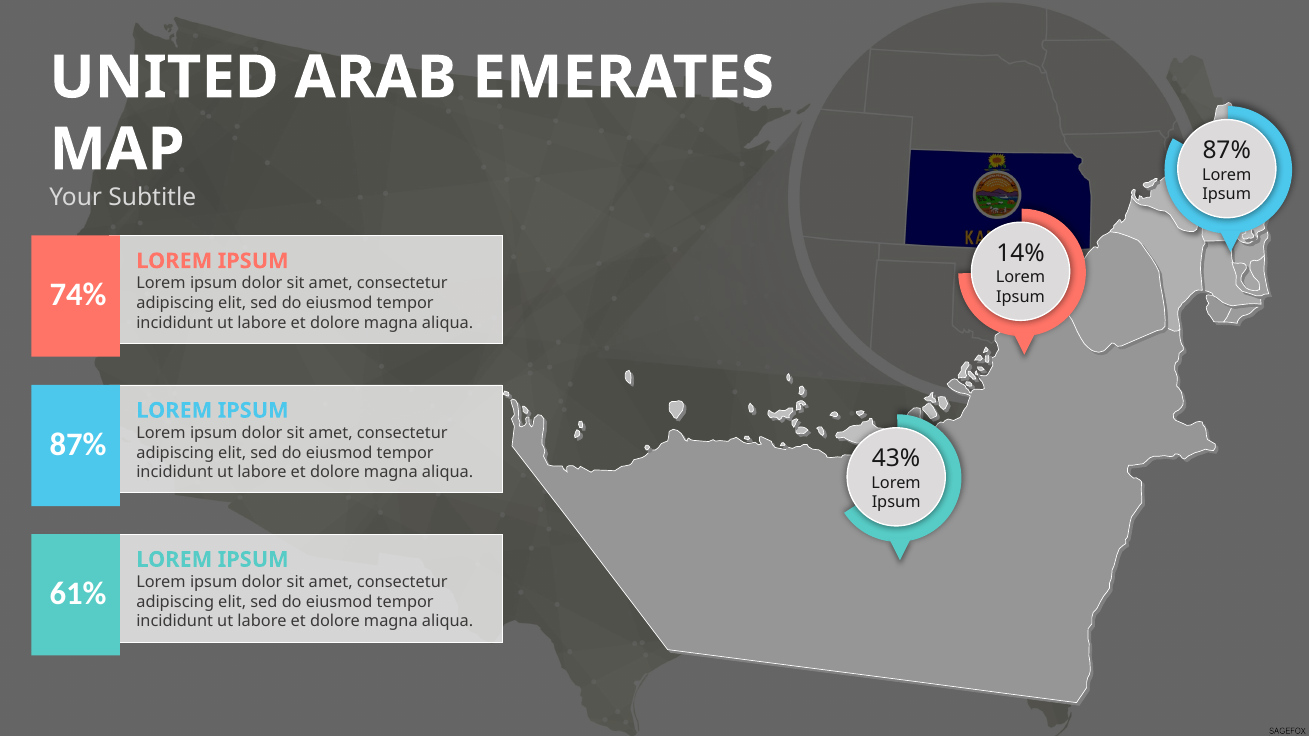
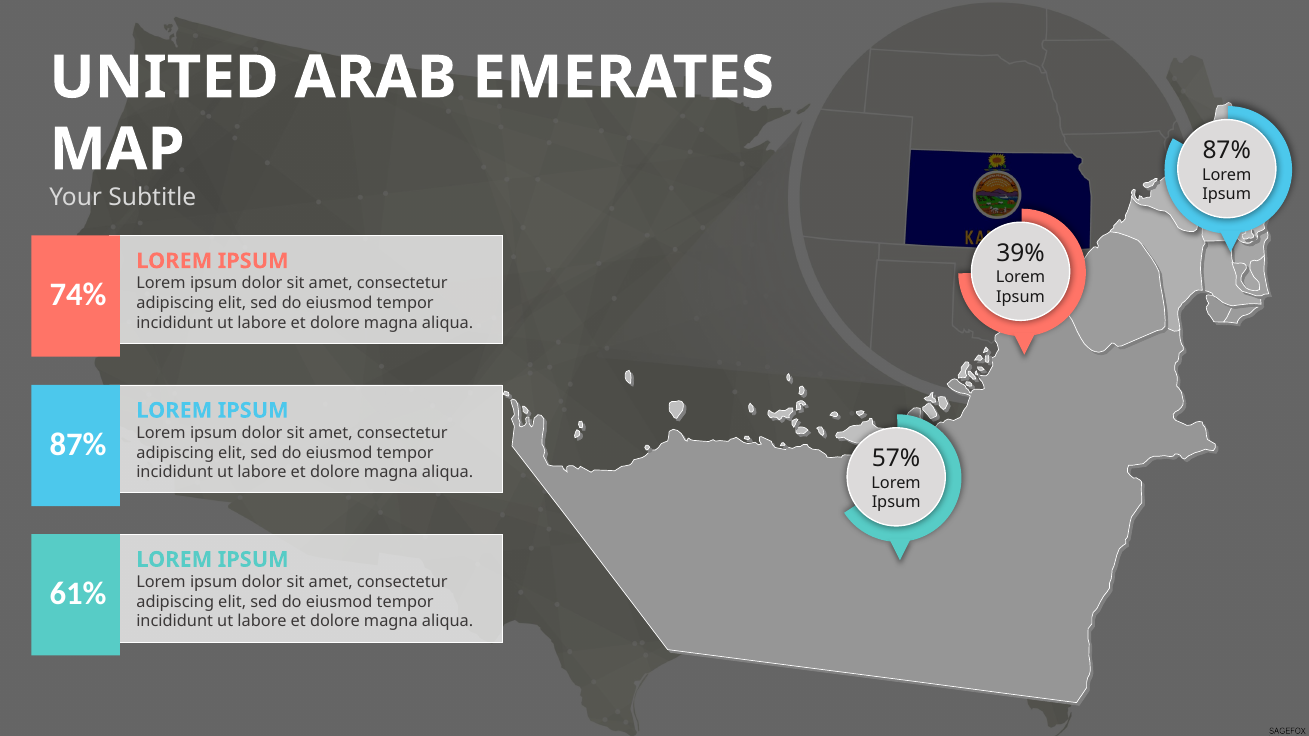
14%: 14% -> 39%
43%: 43% -> 57%
